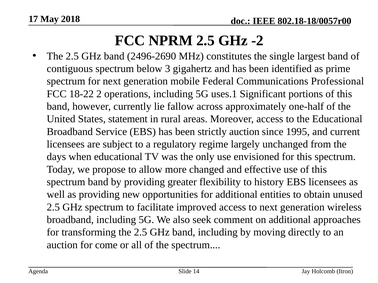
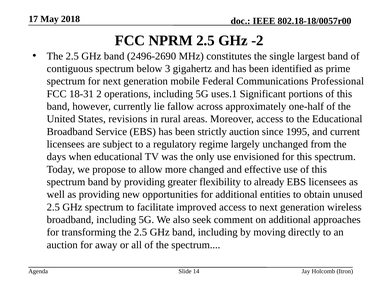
18-22: 18-22 -> 18-31
statement: statement -> revisions
history: history -> already
come: come -> away
